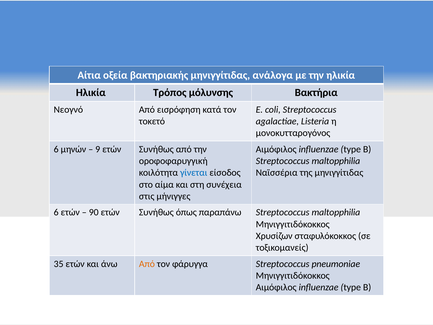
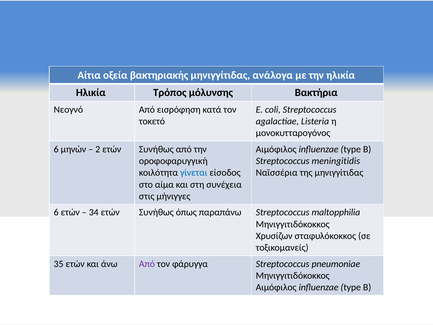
9: 9 -> 2
maltopphilia at (336, 161): maltopphilia -> meningitidis
90: 90 -> 34
Από at (147, 264) colour: orange -> purple
